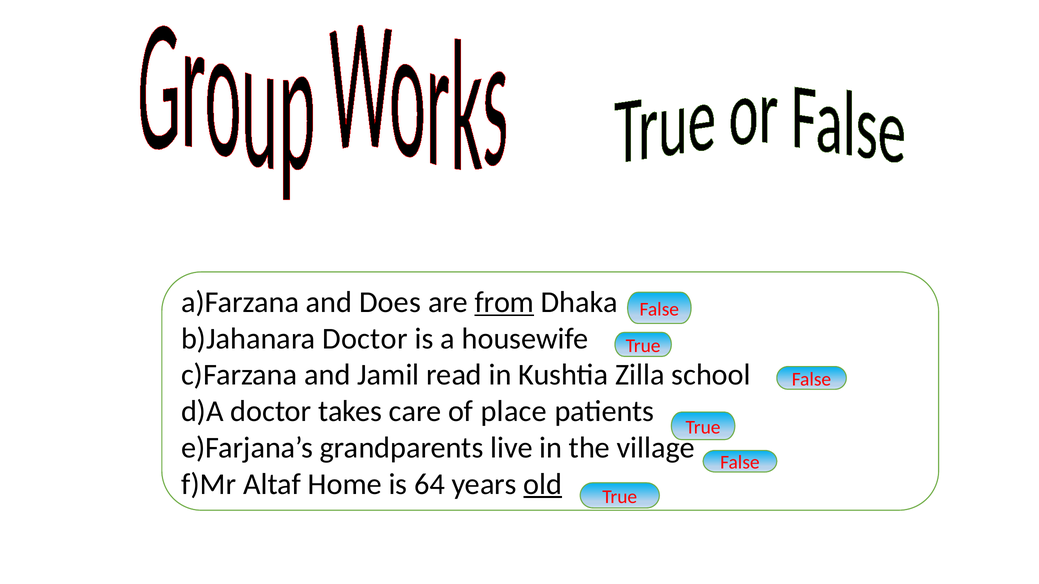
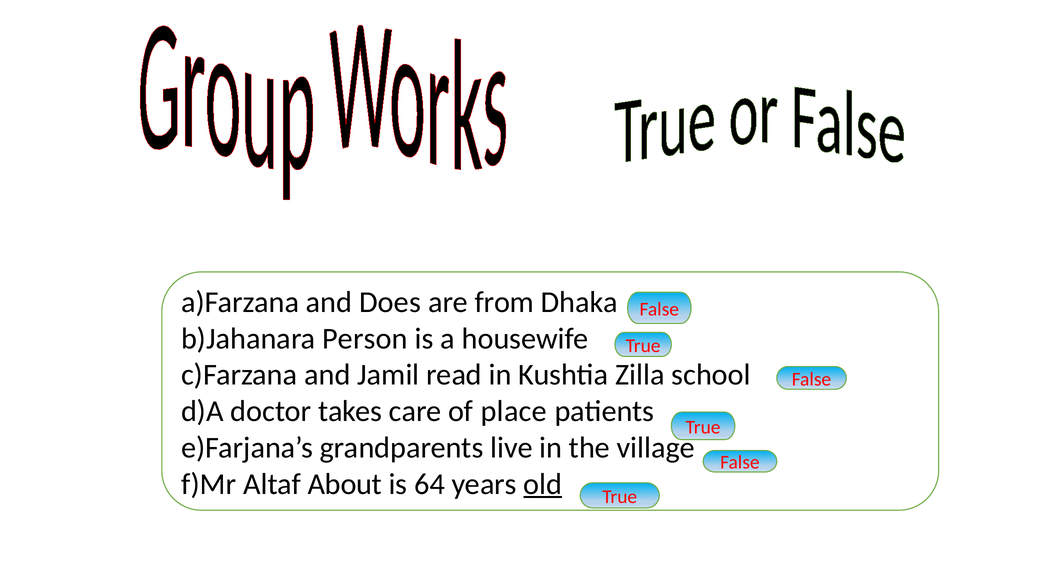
from underline: present -> none
b)Jahanara Doctor: Doctor -> Person
Home: Home -> About
